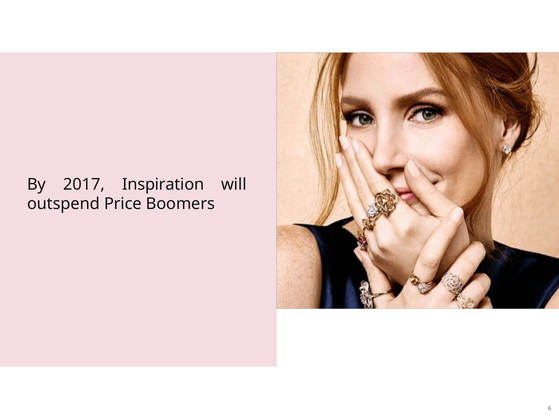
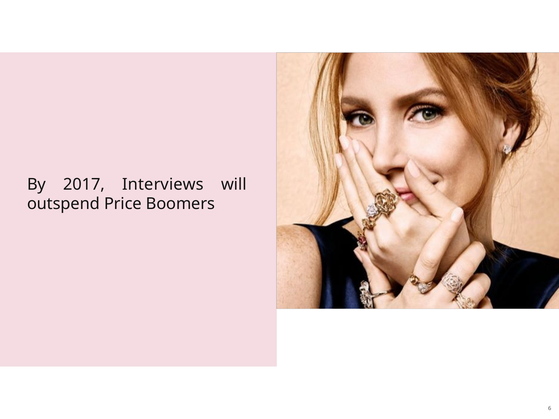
Inspiration: Inspiration -> Interviews
